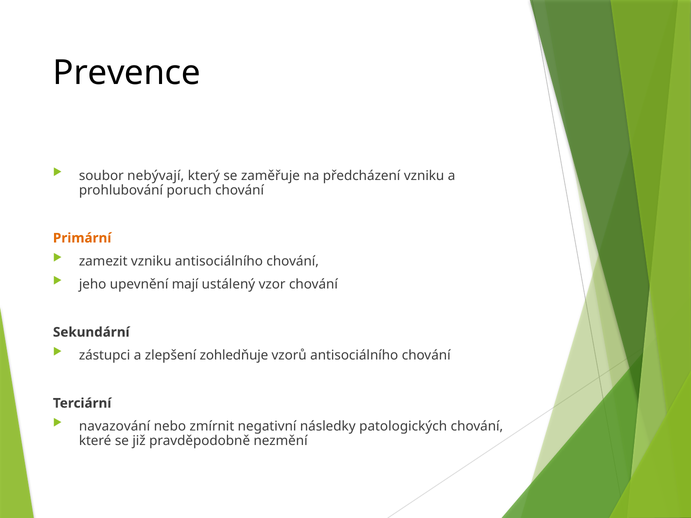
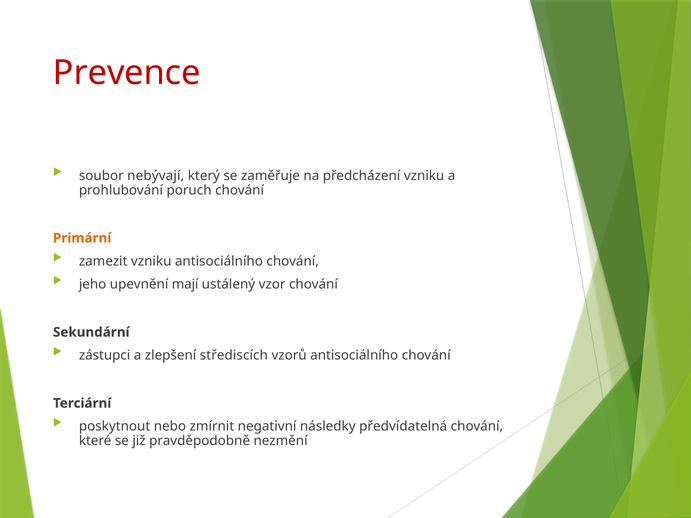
Prevence colour: black -> red
zohledňuje: zohledňuje -> střediscích
navazování: navazování -> poskytnout
patologických: patologických -> předvídatelná
